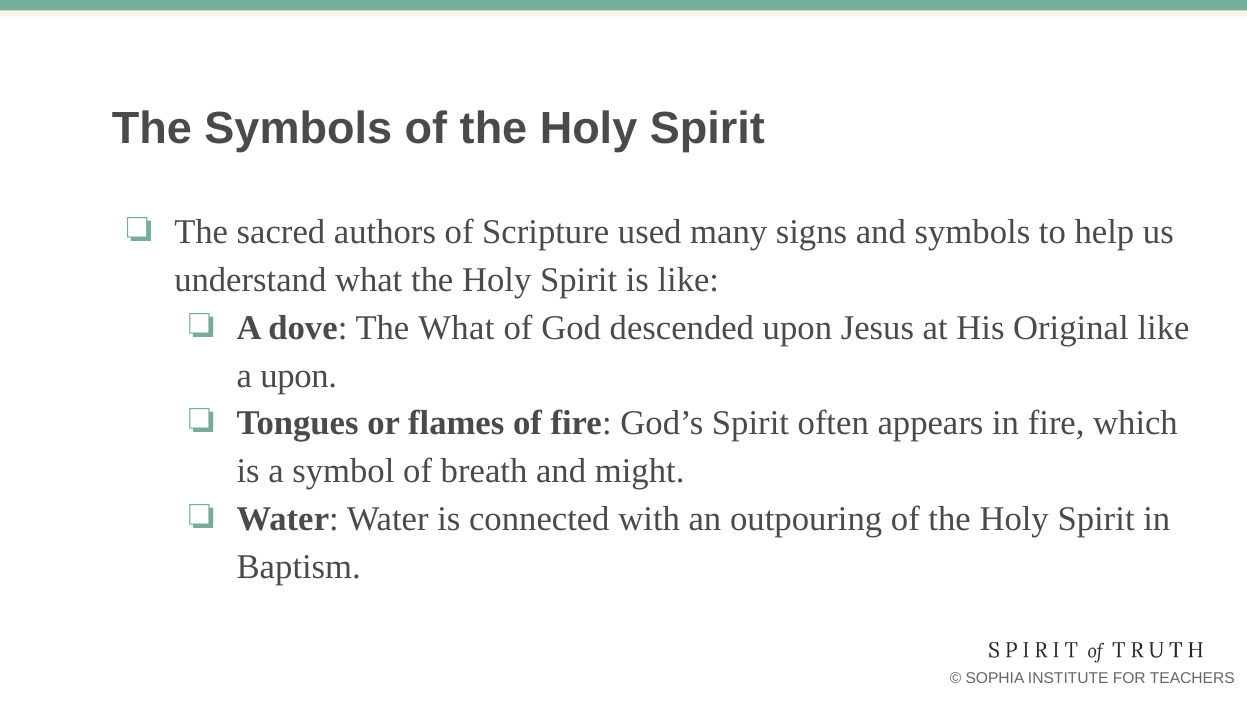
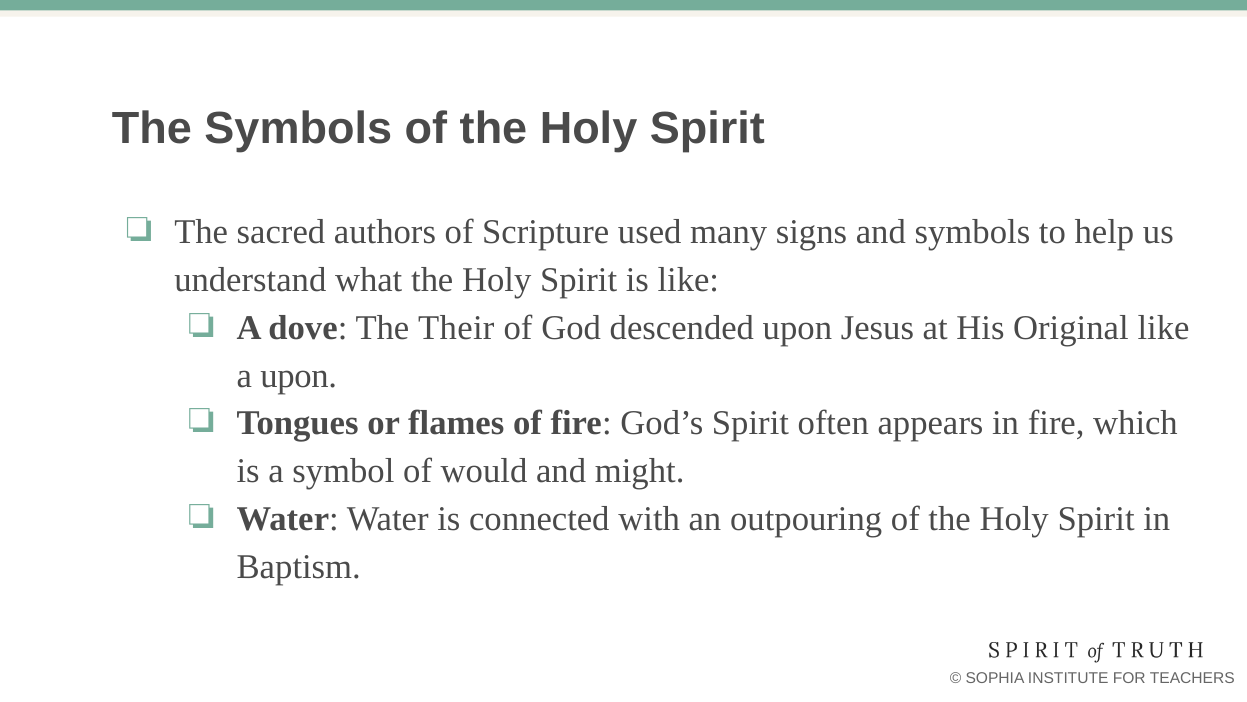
The What: What -> Their
breath: breath -> would
